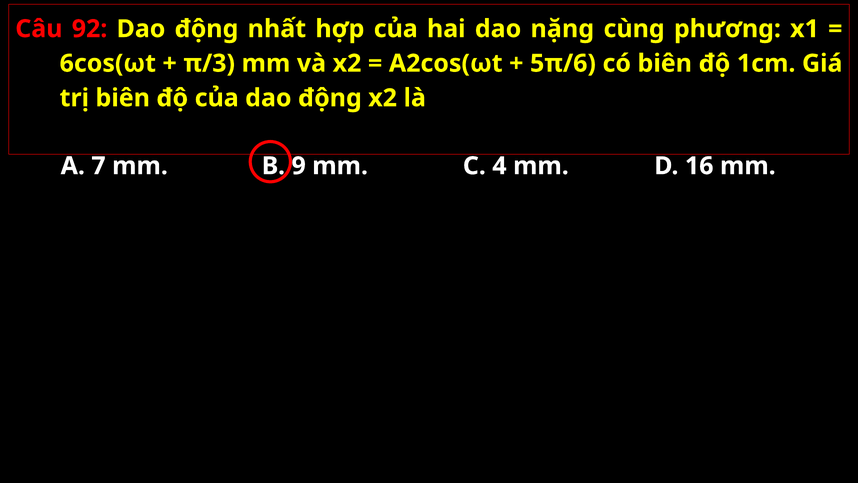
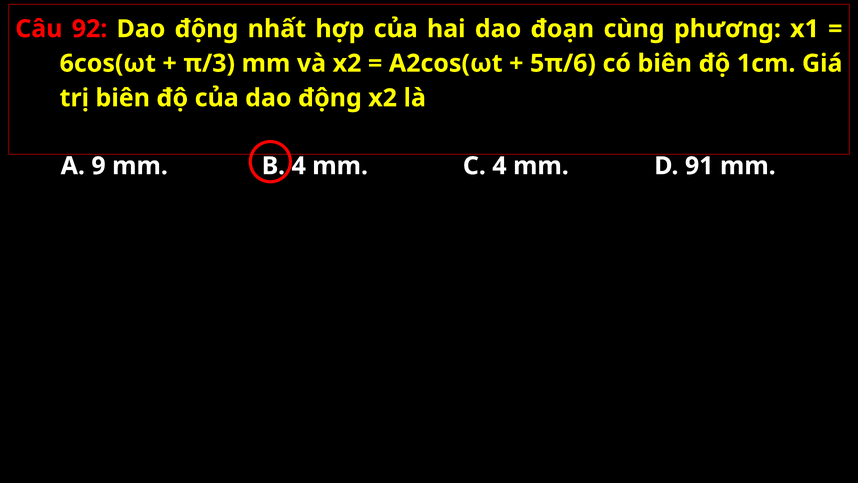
nặng: nặng -> đoạn
7: 7 -> 9
9 at (299, 166): 9 -> 4
16: 16 -> 91
